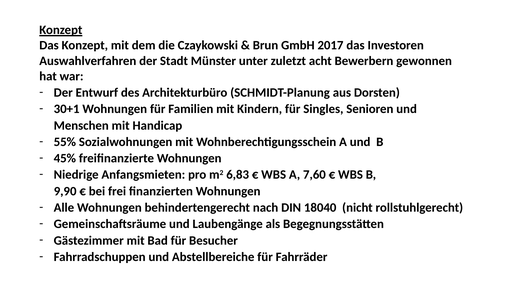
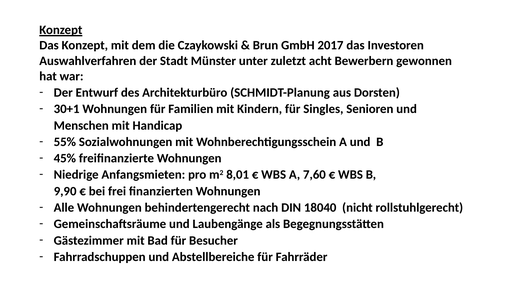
6,83: 6,83 -> 8,01
